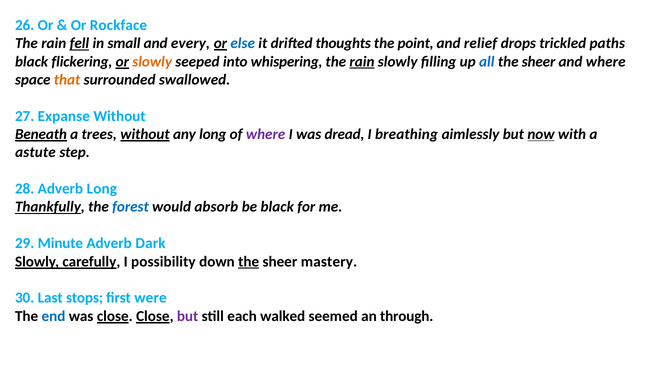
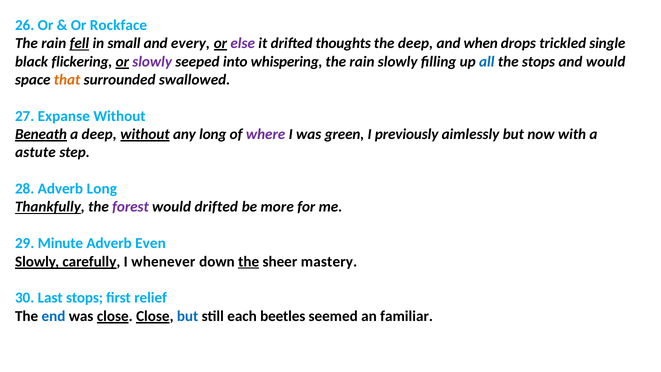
else colour: blue -> purple
the point: point -> deep
relief: relief -> when
paths: paths -> single
slowly at (152, 62) colour: orange -> purple
rain at (362, 62) underline: present -> none
sheer at (539, 62): sheer -> stops
and where: where -> would
a trees: trees -> deep
dread: dread -> green
breathing: breathing -> previously
now underline: present -> none
forest colour: blue -> purple
would absorb: absorb -> drifted
be black: black -> more
Dark: Dark -> Even
possibility: possibility -> whenever
were: were -> relief
but at (188, 316) colour: purple -> blue
walked: walked -> beetles
through: through -> familiar
